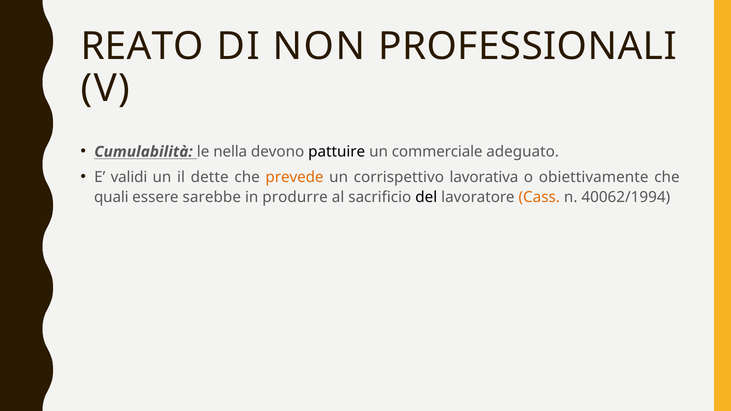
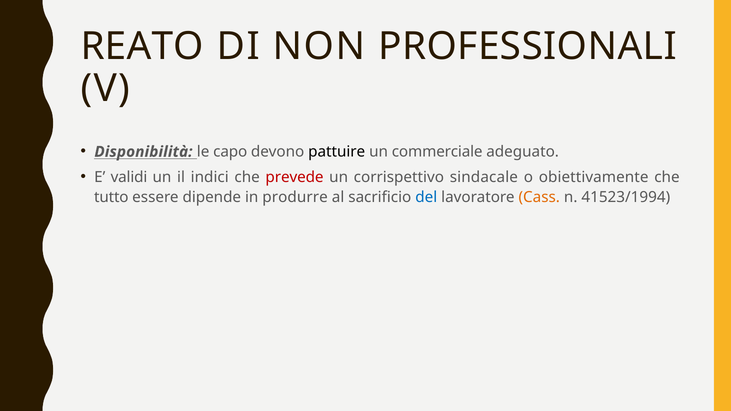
Cumulabilità: Cumulabilità -> Disponibilità
nella: nella -> capo
dette: dette -> indici
prevede colour: orange -> red
lavorativa: lavorativa -> sindacale
quali: quali -> tutto
sarebbe: sarebbe -> dipende
del colour: black -> blue
40062/1994: 40062/1994 -> 41523/1994
